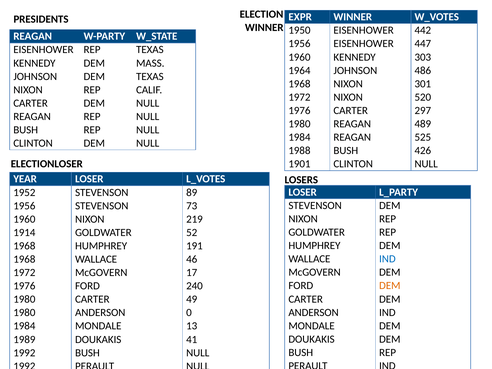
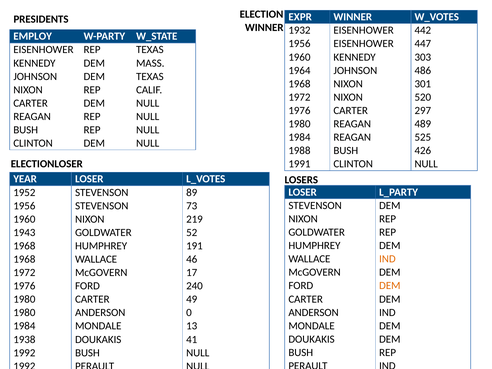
1950: 1950 -> 1932
REAGAN at (33, 36): REAGAN -> EMPLOY
1901: 1901 -> 1991
1914: 1914 -> 1943
IND at (387, 259) colour: blue -> orange
1989: 1989 -> 1938
